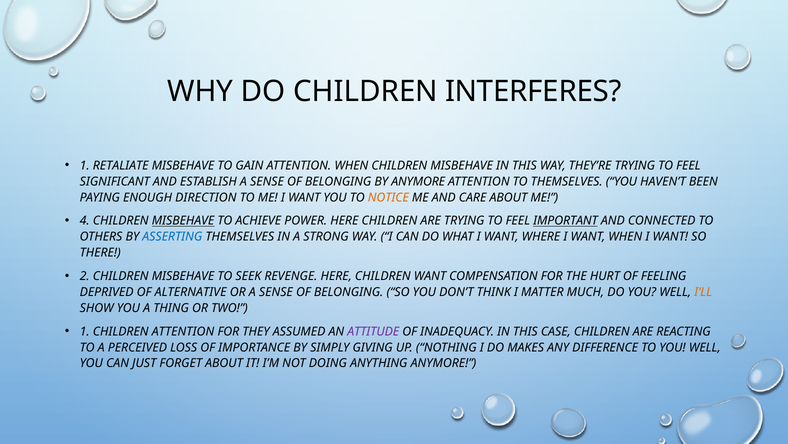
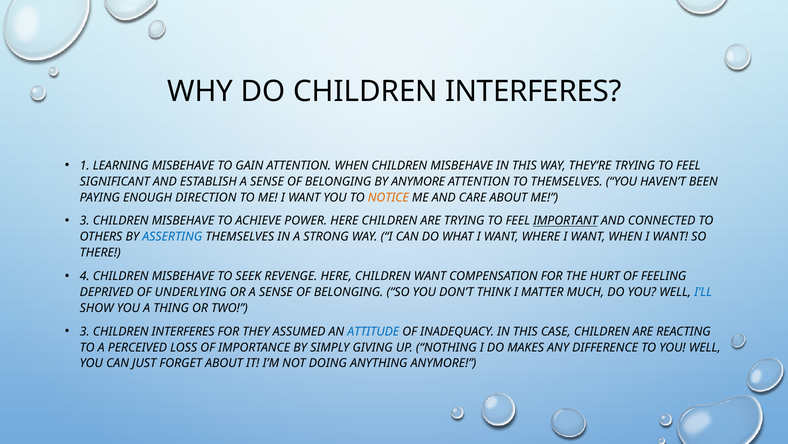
RETALIATE: RETALIATE -> LEARNING
4 at (85, 221): 4 -> 3
MISBEHAVE at (183, 221) underline: present -> none
2: 2 -> 4
ALTERNATIVE: ALTERNATIVE -> UNDERLYING
I’LL colour: orange -> blue
1 at (85, 331): 1 -> 3
ATTENTION at (183, 331): ATTENTION -> INTERFERES
ATTITUDE colour: purple -> blue
